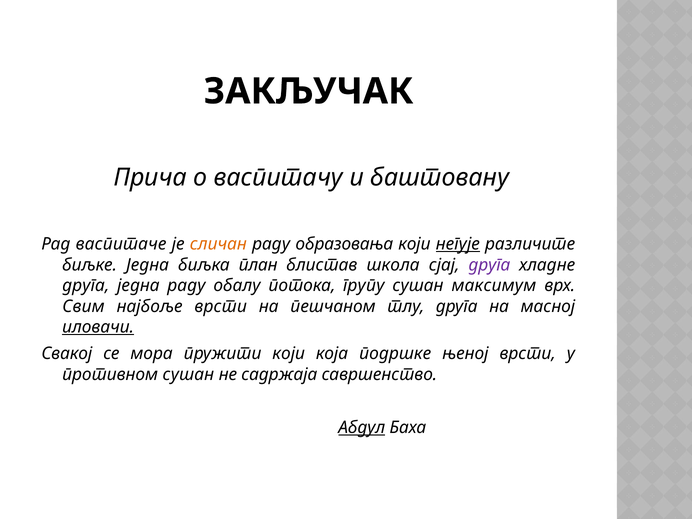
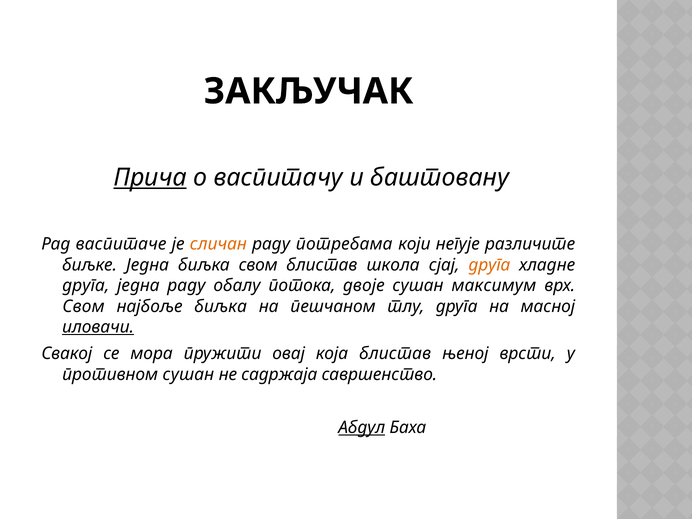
Прича underline: none -> present
образовања: образовања -> потребама
негује underline: present -> none
биљка план: план -> свом
друга at (489, 265) colour: purple -> orange
групу: групу -> двоје
Свим at (84, 306): Свим -> Свом
најбоље врсти: врсти -> биљка
пружити који: који -> овај
која подршке: подршке -> блистав
